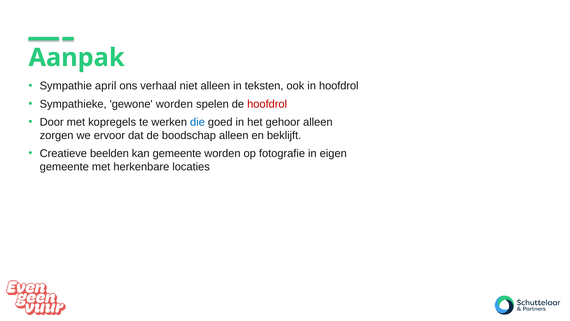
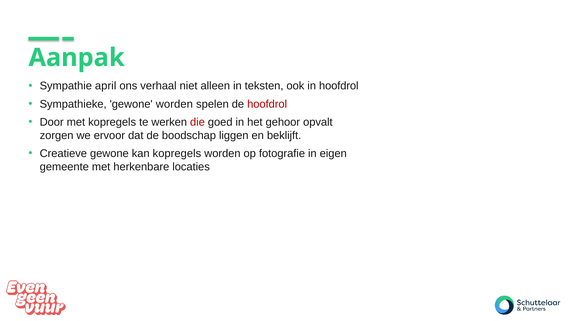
die colour: blue -> red
gehoor alleen: alleen -> opvalt
boodschap alleen: alleen -> liggen
Creatieve beelden: beelden -> gewone
kan gemeente: gemeente -> kopregels
